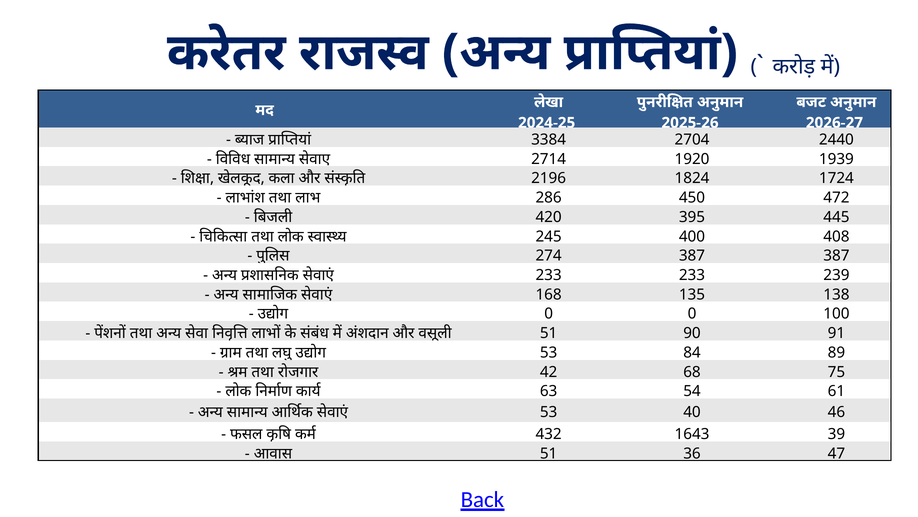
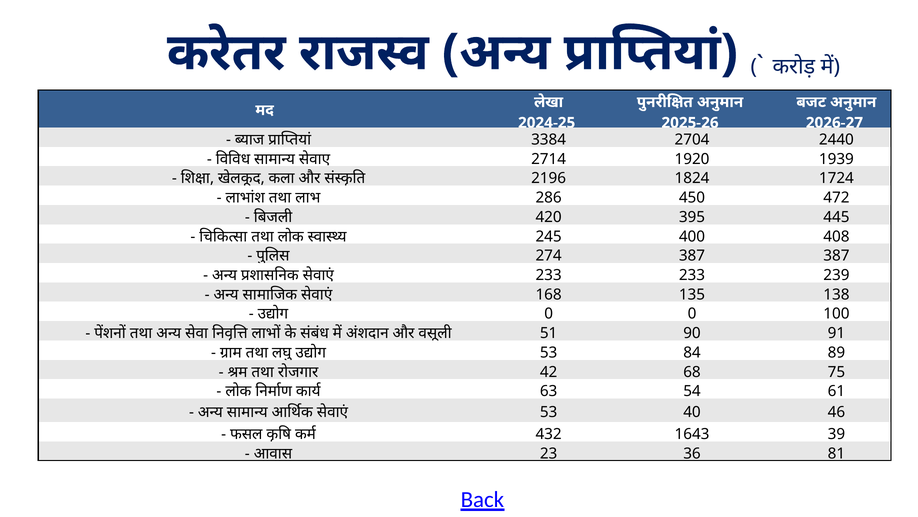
51 at (549, 453): 51 -> 23
47: 47 -> 81
